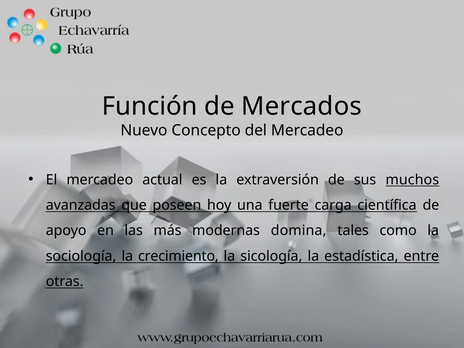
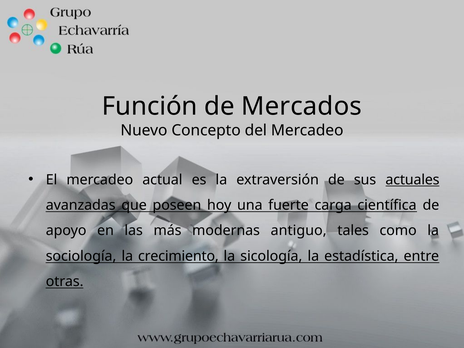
muchos: muchos -> actuales
domina: domina -> antiguo
